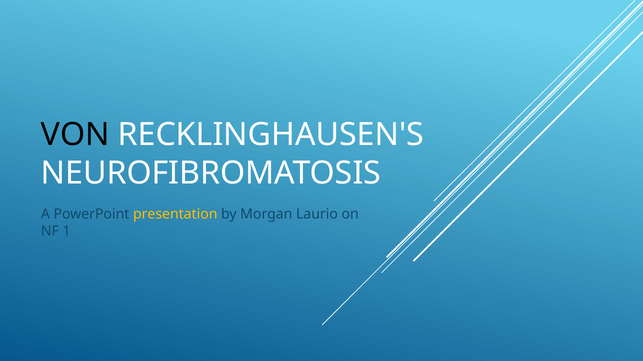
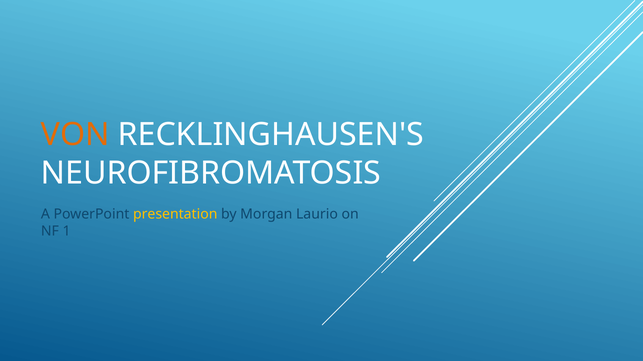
VON colour: black -> orange
